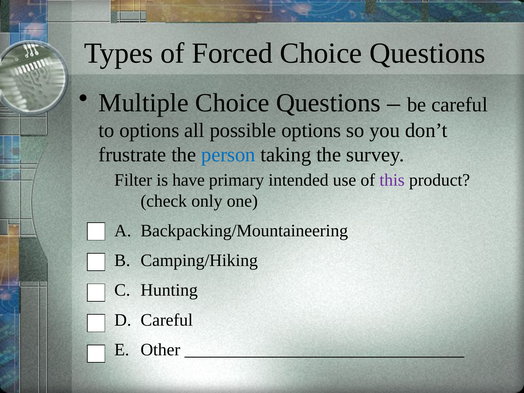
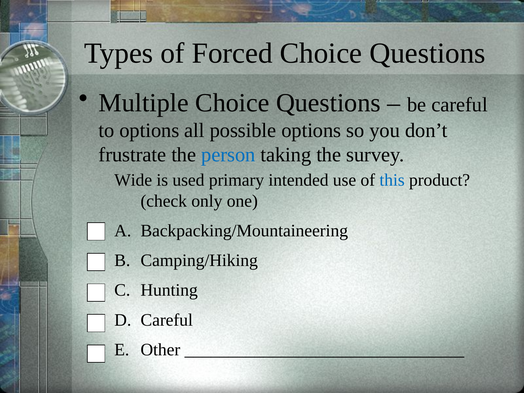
Filter: Filter -> Wide
have: have -> used
this colour: purple -> blue
